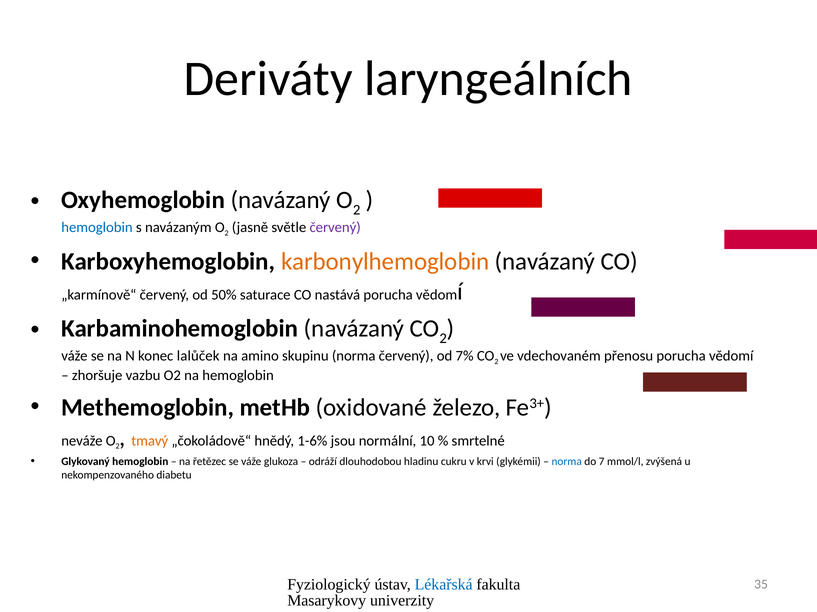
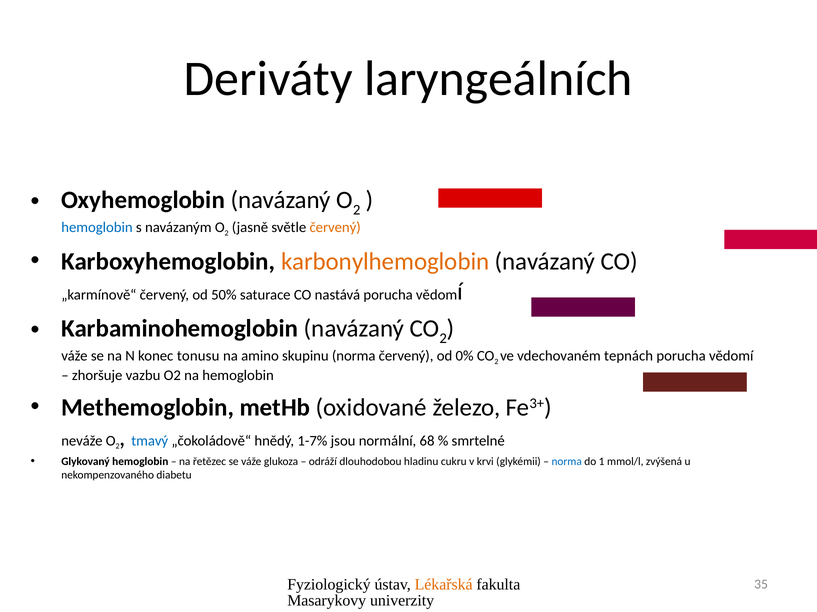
červený at (335, 228) colour: purple -> orange
lalůček: lalůček -> tonusu
7%: 7% -> 0%
přenosu: přenosu -> tepnách
tmavý colour: orange -> blue
1-6%: 1-6% -> 1-7%
10: 10 -> 68
7: 7 -> 1
Lékařská colour: blue -> orange
